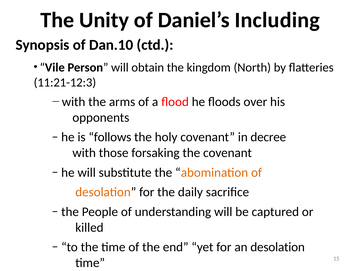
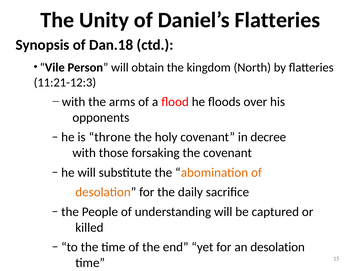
Daniel’s Including: Including -> Flatteries
Dan.10: Dan.10 -> Dan.18
follows: follows -> throne
